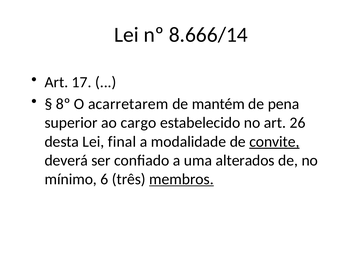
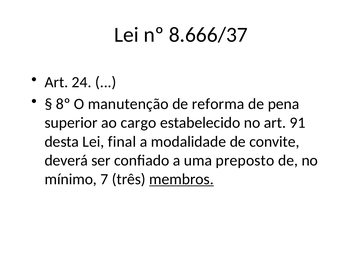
8.666/14: 8.666/14 -> 8.666/37
17: 17 -> 24
acarretarem: acarretarem -> manutenção
mantém: mantém -> reforma
26: 26 -> 91
convite underline: present -> none
alterados: alterados -> preposto
6: 6 -> 7
